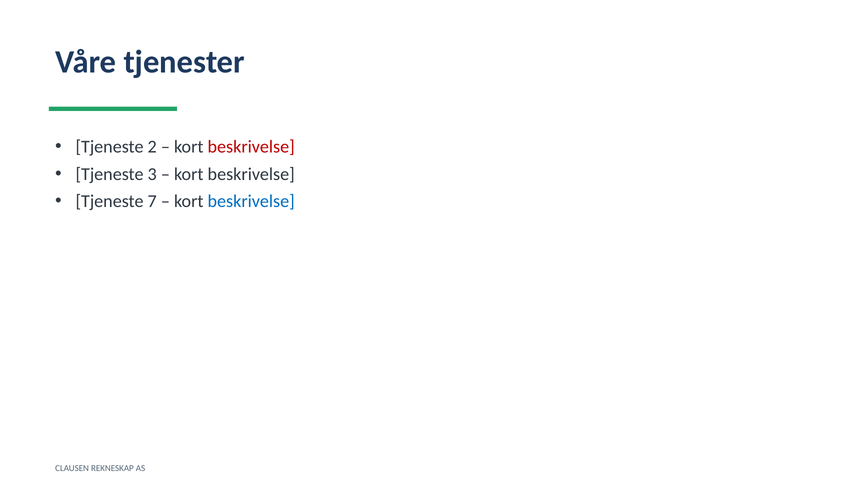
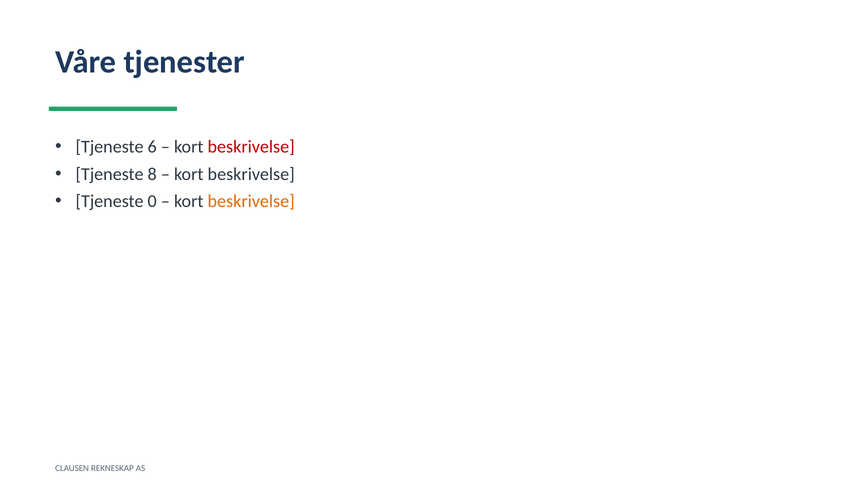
2: 2 -> 6
3: 3 -> 8
7: 7 -> 0
beskrivelse at (251, 201) colour: blue -> orange
